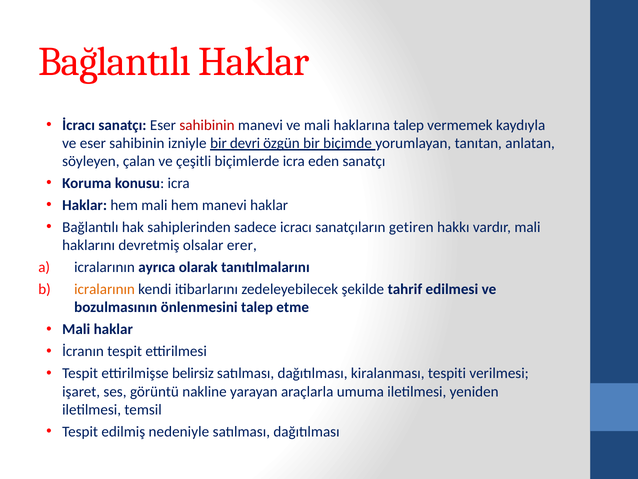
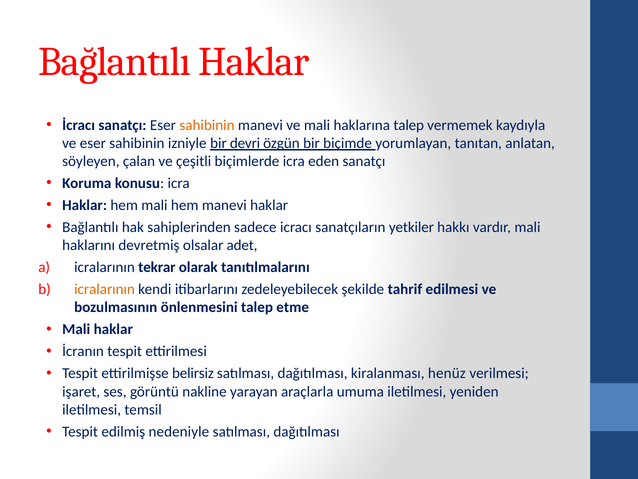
sahibinin at (207, 125) colour: red -> orange
getiren: getiren -> yetkiler
erer: erer -> adet
ayrıca: ayrıca -> tekrar
tespiti: tespiti -> henüz
